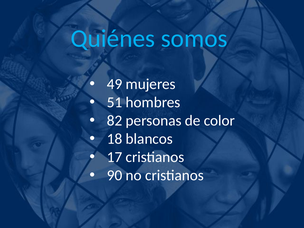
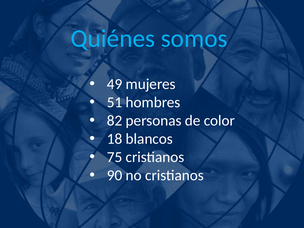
17: 17 -> 75
